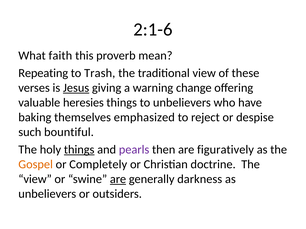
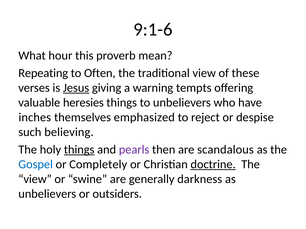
2:1-6: 2:1-6 -> 9:1-6
faith: faith -> hour
Trash: Trash -> Often
change: change -> tempts
baking: baking -> inches
bountiful: bountiful -> believing
figuratively: figuratively -> scandalous
Gospel colour: orange -> blue
doctrine underline: none -> present
are at (118, 179) underline: present -> none
